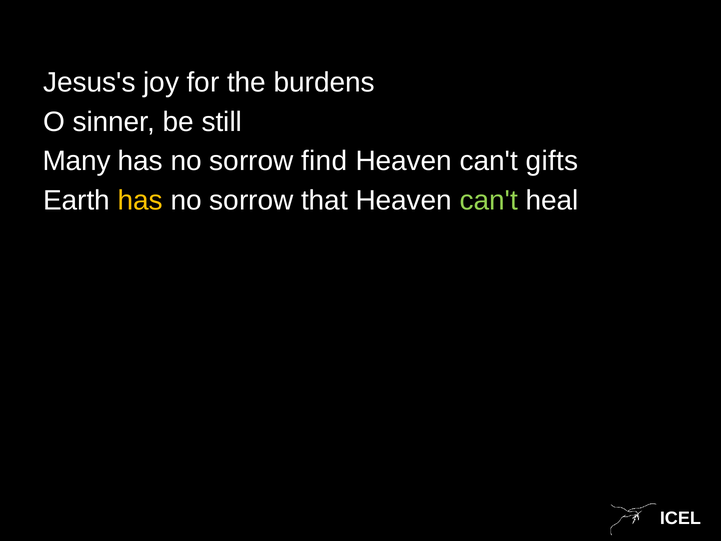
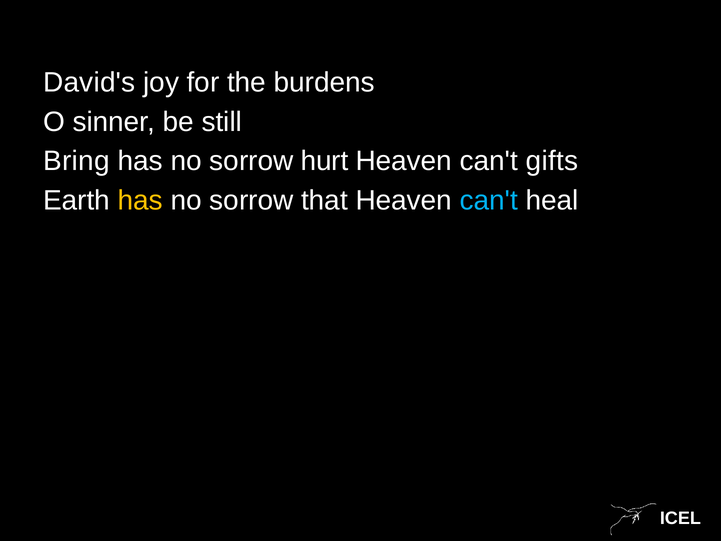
Jesus's: Jesus's -> David's
Many: Many -> Bring
find: find -> hurt
can't at (489, 200) colour: light green -> light blue
